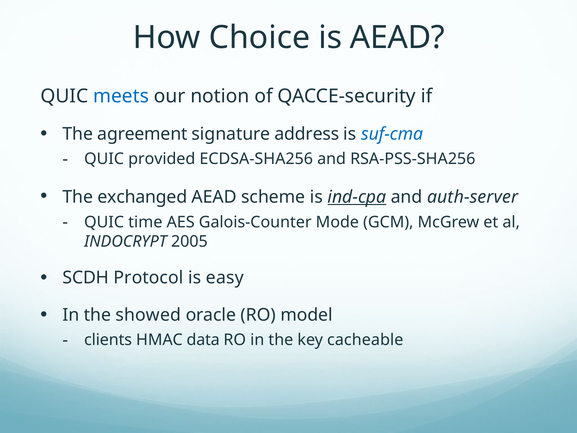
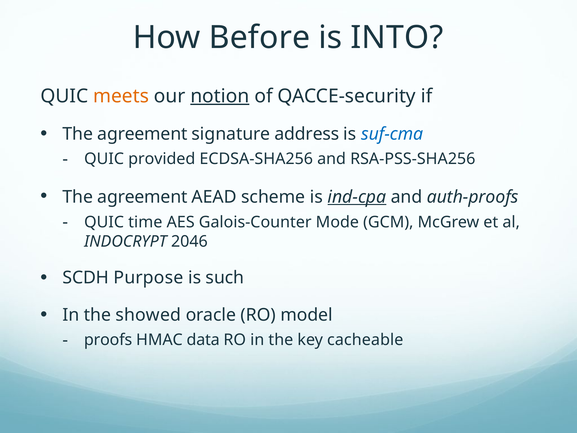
Choice: Choice -> Before
is AEAD: AEAD -> INTO
meets colour: blue -> orange
notion underline: none -> present
exchanged at (142, 197): exchanged -> agreement
auth-server: auth-server -> auth-proofs
2005: 2005 -> 2046
Protocol: Protocol -> Purpose
easy: easy -> such
clients: clients -> proofs
